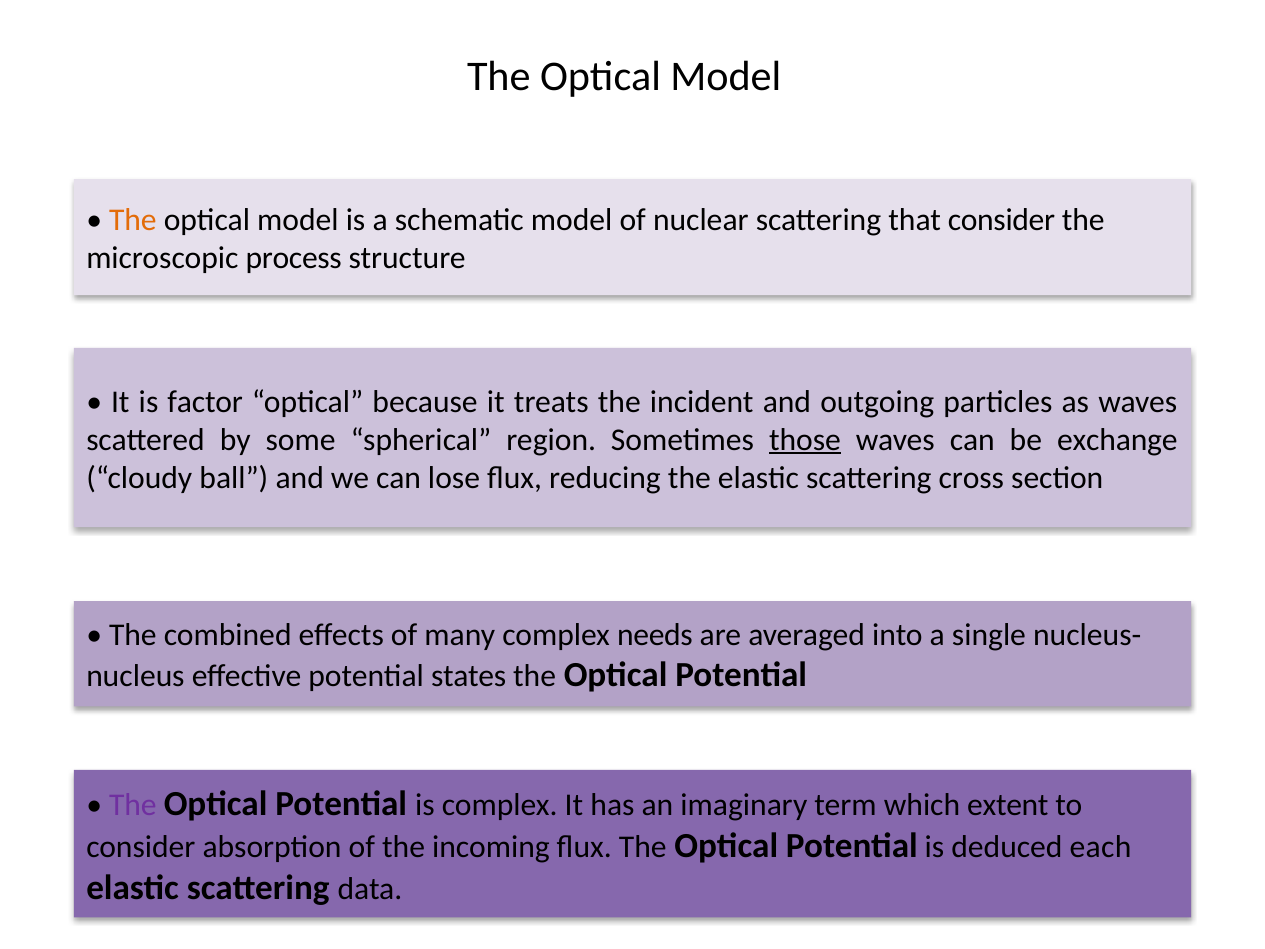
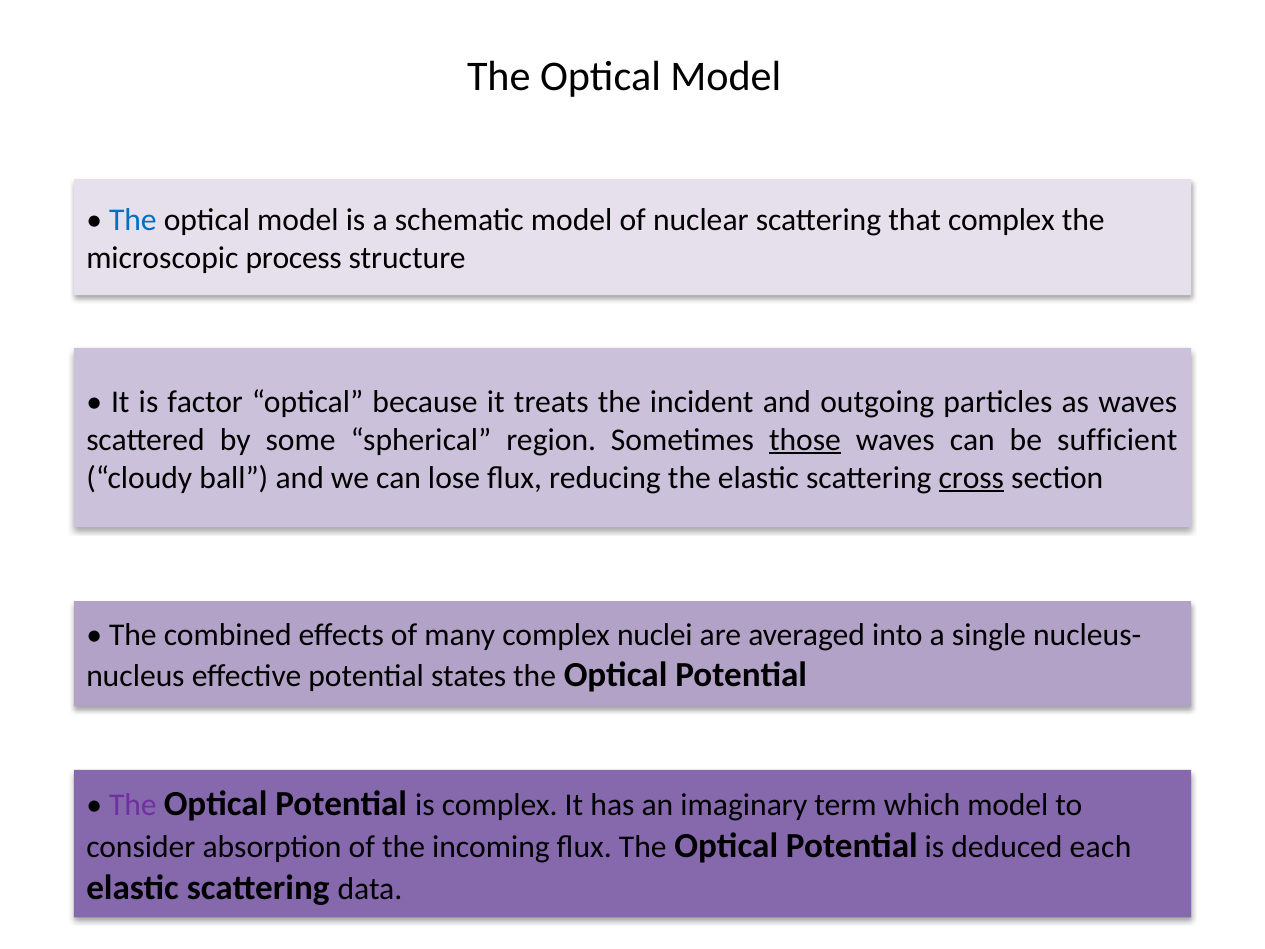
The at (133, 220) colour: orange -> blue
that consider: consider -> complex
exchange: exchange -> sufficient
cross underline: none -> present
needs: needs -> nuclei
which extent: extent -> model
